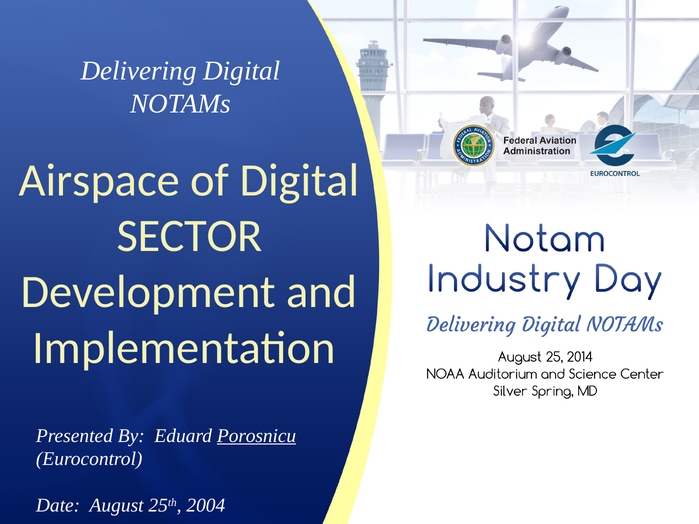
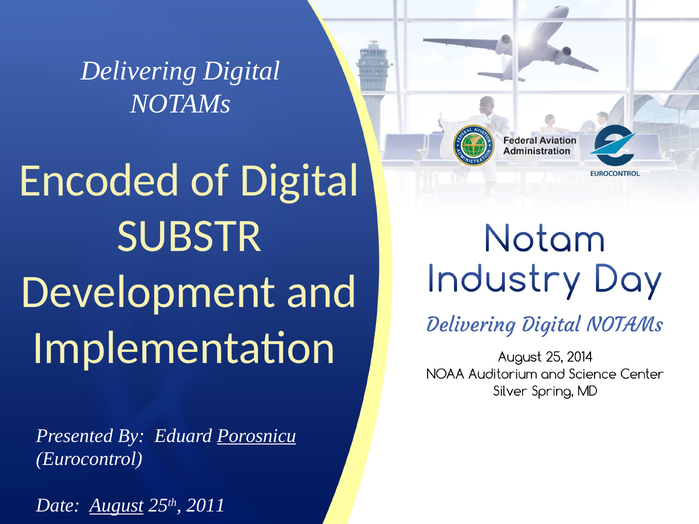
Airspace: Airspace -> Encoded
SECTOR: SECTOR -> SUBSTR
August underline: none -> present
2004: 2004 -> 2011
